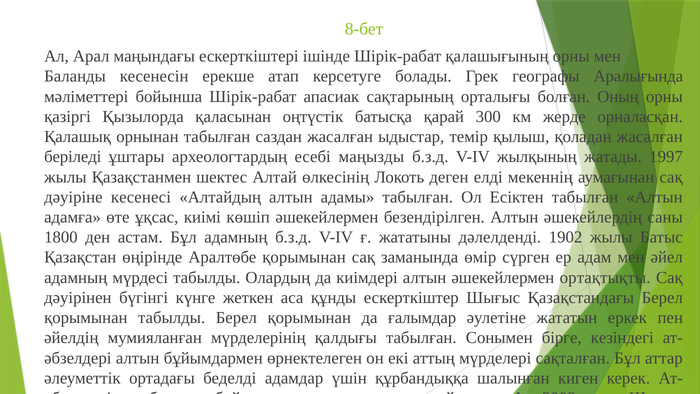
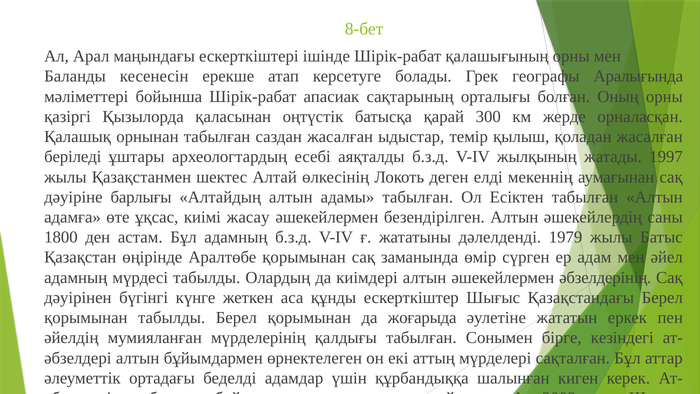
маңызды: маңызды -> аяқталды
кесенесі: кесенесі -> барлығы
көшіп: көшіп -> жасау
1902: 1902 -> 1979
ортақтықты: ортақтықты -> әбзелдерінің
ғалымдар: ғалымдар -> жоғарыда
